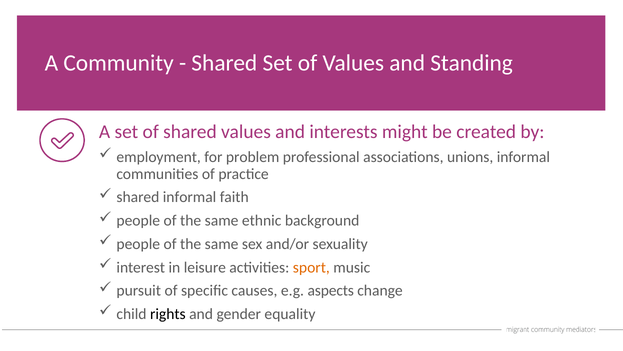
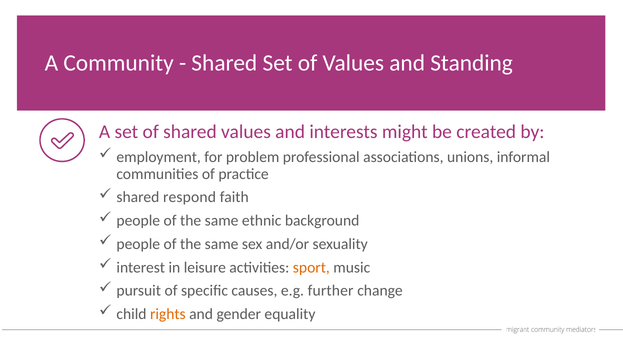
shared informal: informal -> respond
aspects: aspects -> further
rights colour: black -> orange
